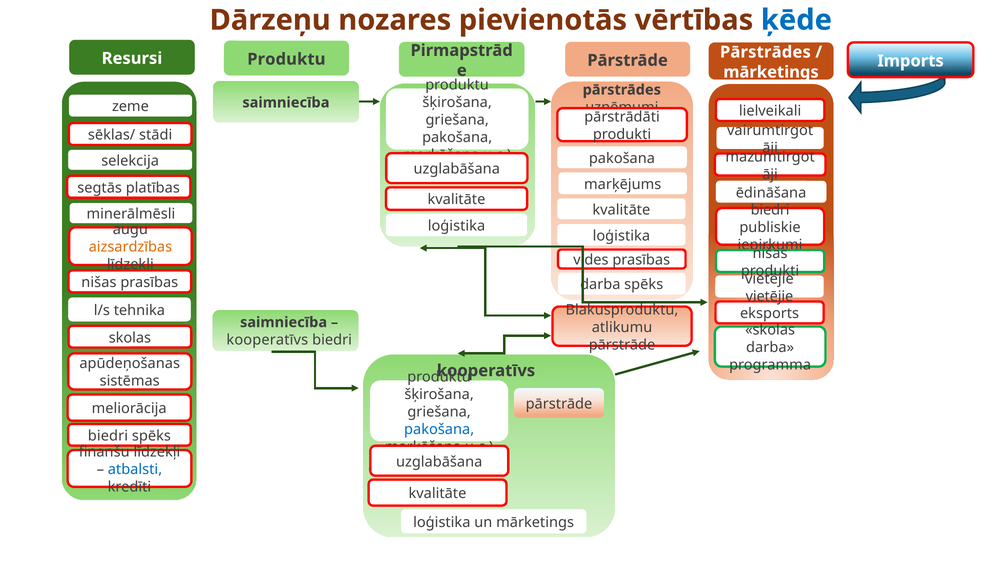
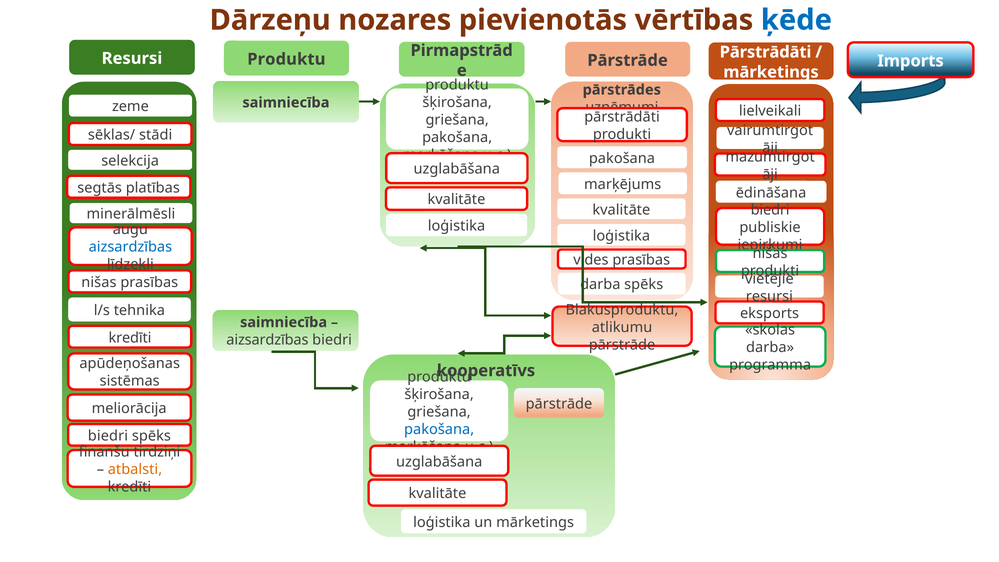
Pārstrādes at (765, 52): Pārstrādes -> Pārstrādāti
aizsardzības at (130, 247) colour: orange -> blue
vietējie at (769, 296): vietējie -> resursi
skolas at (130, 338): skolas -> kredīti
kooperatīvs at (267, 340): kooperatīvs -> aizsardzības
finanšu līdzekļi: līdzekļi -> tirdziņi
atbalsti colour: blue -> orange
